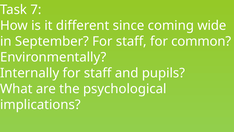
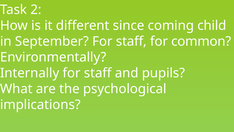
7: 7 -> 2
wide: wide -> child
